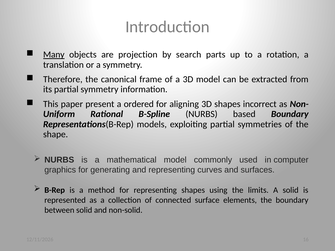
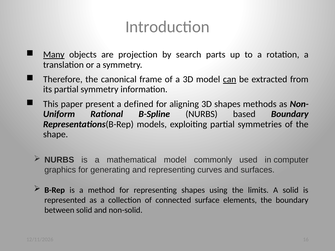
can underline: none -> present
ordered: ordered -> defined
incorrect: incorrect -> methods
